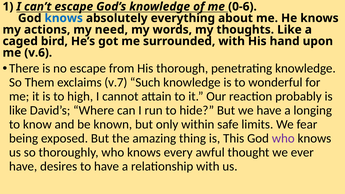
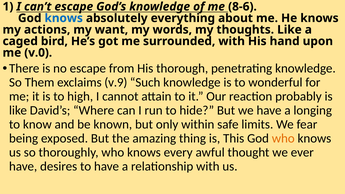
0-6: 0-6 -> 8-6
need: need -> want
v.6: v.6 -> v.0
v.7: v.7 -> v.9
who at (283, 138) colour: purple -> orange
